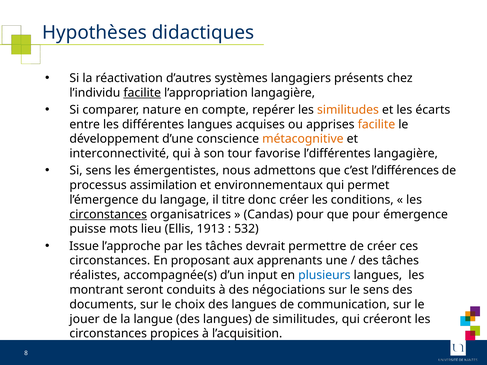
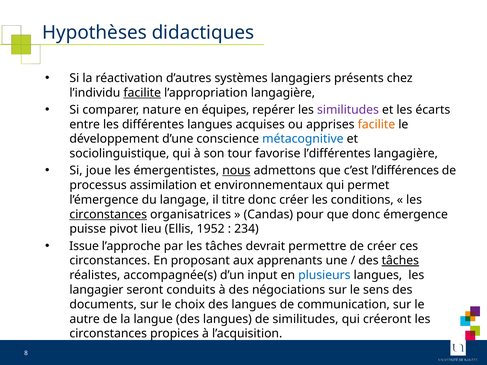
compte: compte -> équipes
similitudes at (348, 110) colour: orange -> purple
métacognitive colour: orange -> blue
interconnectivité: interconnectivité -> sociolinguistique
Si sens: sens -> joue
nous underline: none -> present
que pour: pour -> donc
mots: mots -> pivot
1913: 1913 -> 1952
532: 532 -> 234
tâches at (400, 261) underline: none -> present
montrant: montrant -> langagier
jouer: jouer -> autre
